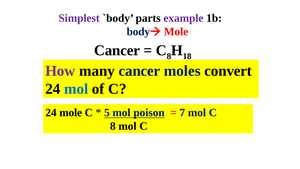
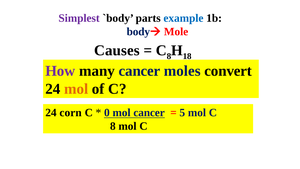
example colour: purple -> blue
Cancer at (117, 50): Cancer -> Causes
mol at (76, 89) colour: blue -> orange
24 mole: mole -> corn
5: 5 -> 0
mol poison: poison -> cancer
7: 7 -> 5
